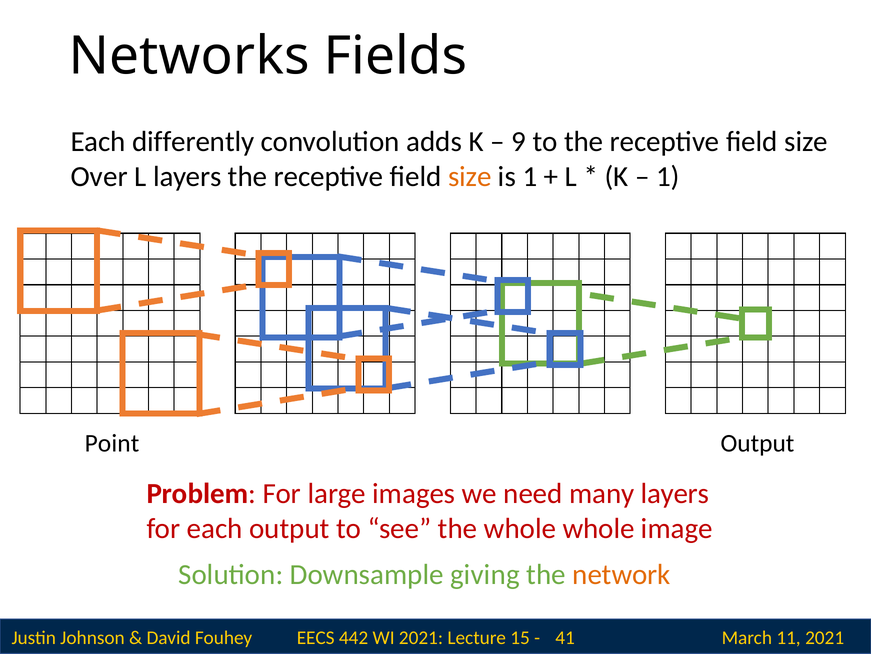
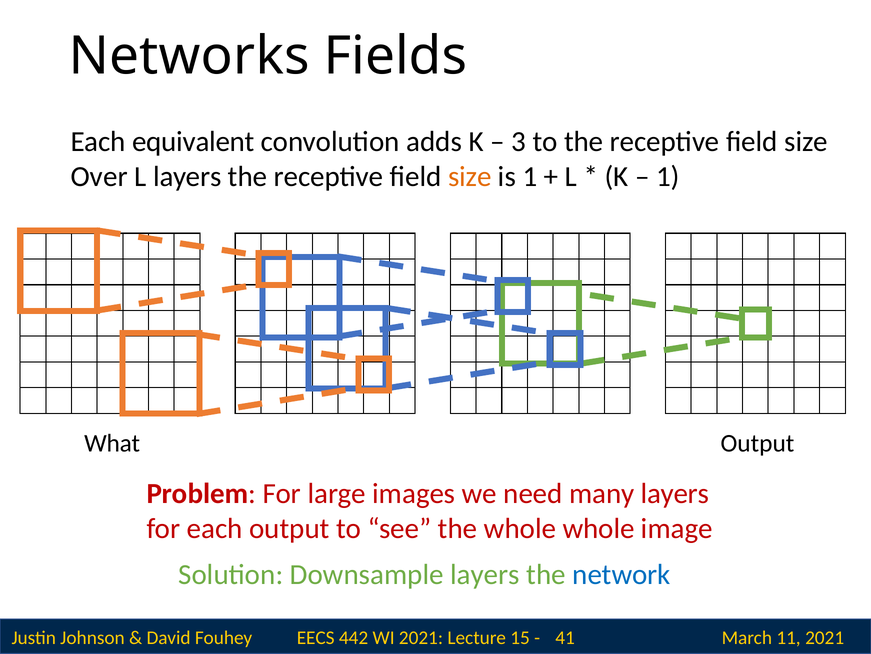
differently: differently -> equivalent
9: 9 -> 3
Point: Point -> What
Downsample giving: giving -> layers
network colour: orange -> blue
